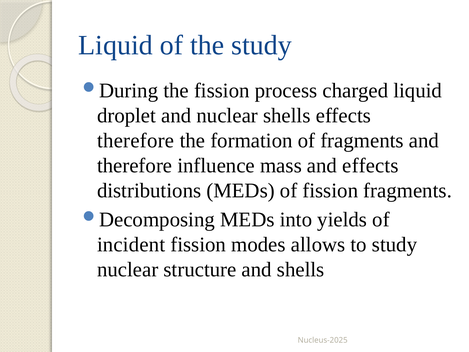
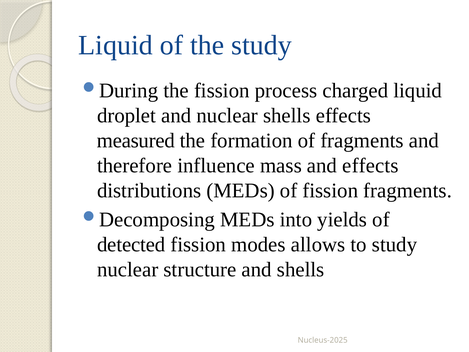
therefore at (136, 141): therefore -> measured
incident: incident -> detected
